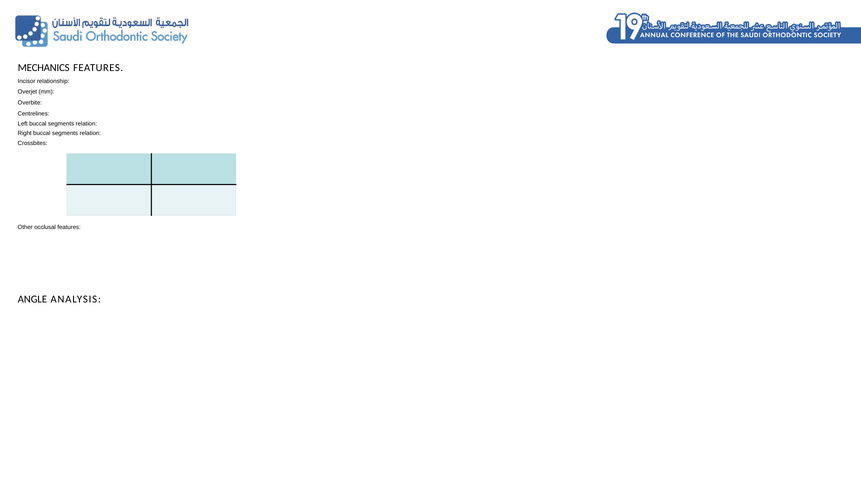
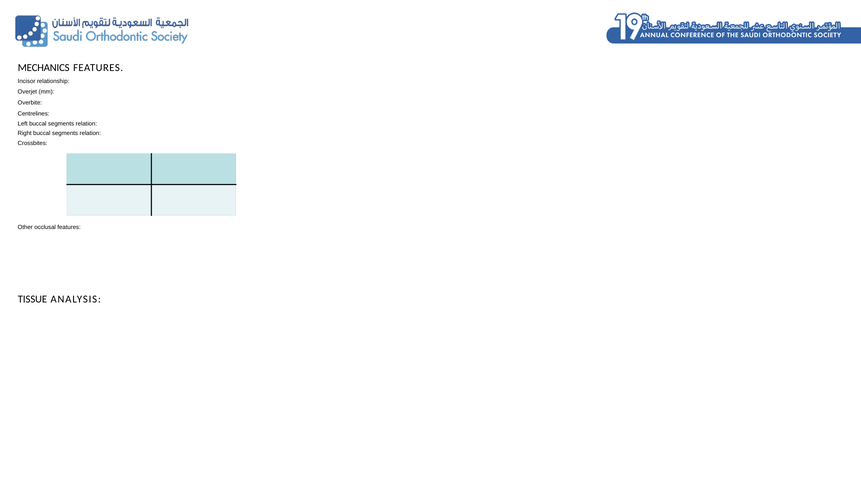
ANGLE: ANGLE -> TISSUE
